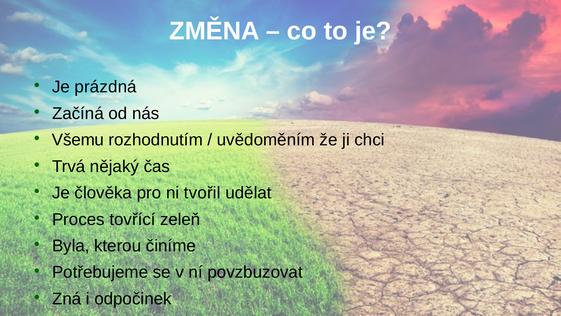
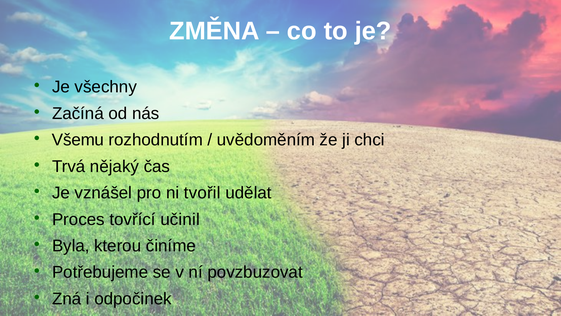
prázdná: prázdná -> všechny
člověka: člověka -> vznášel
zeleň: zeleň -> učinil
